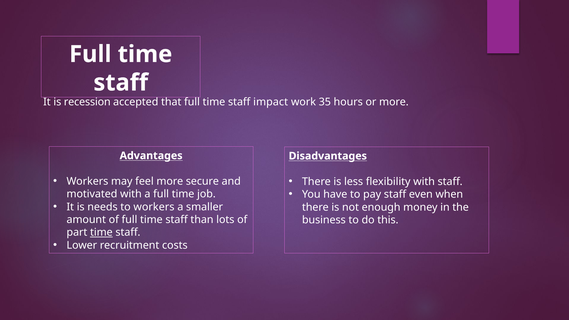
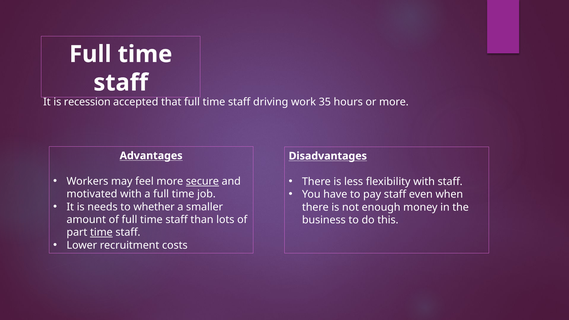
impact: impact -> driving
secure underline: none -> present
to workers: workers -> whether
